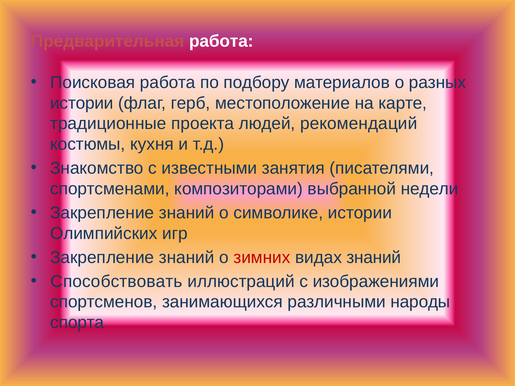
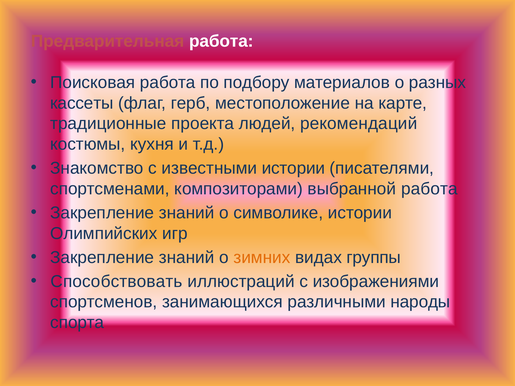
истории at (82, 103): истории -> кассеты
известными занятия: занятия -> истории
выбранной недели: недели -> работа
зимних colour: red -> orange
видах знаний: знаний -> группы
